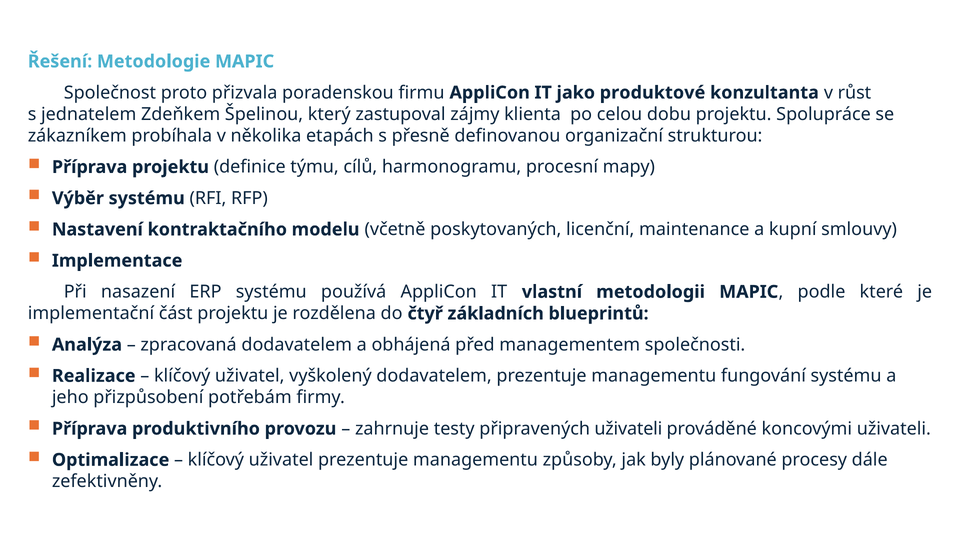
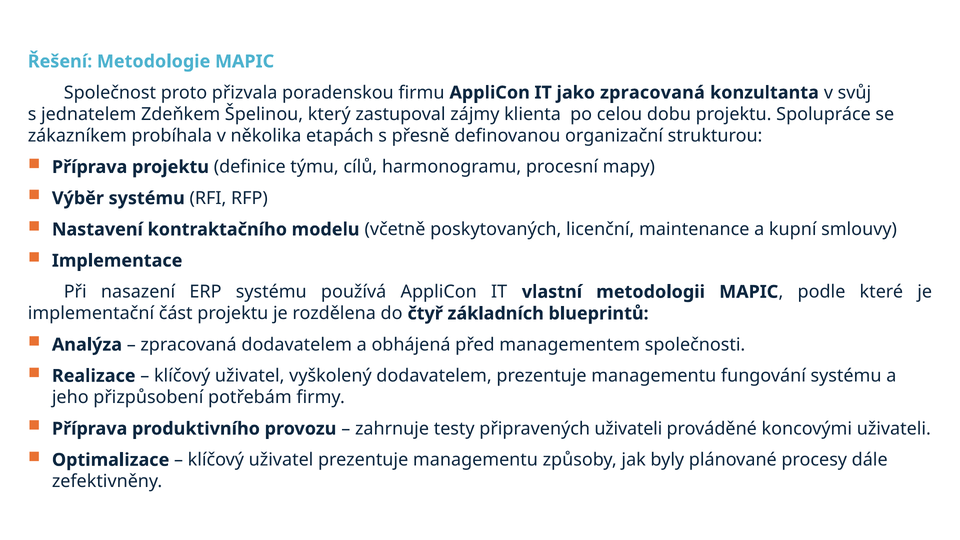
jako produktové: produktové -> zpracovaná
růst: růst -> svůj
